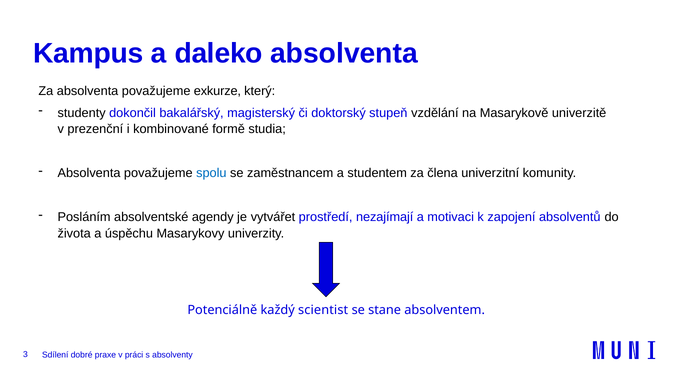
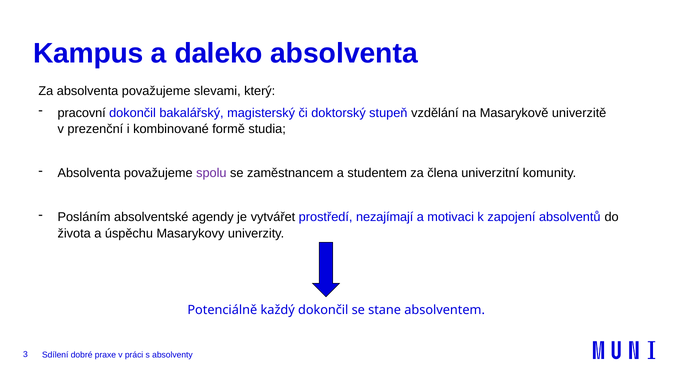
exkurze: exkurze -> slevami
studenty: studenty -> pracovní
spolu colour: blue -> purple
každý scientist: scientist -> dokončil
